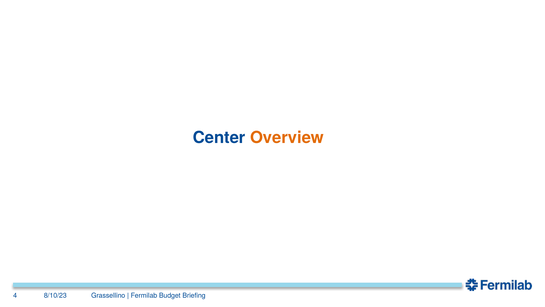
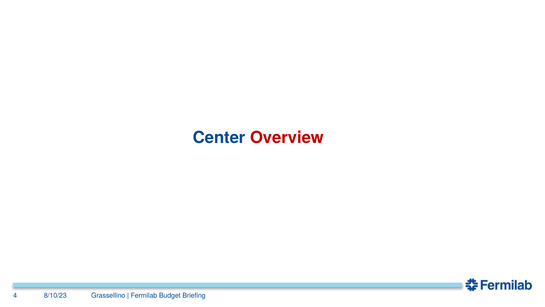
Overview colour: orange -> red
